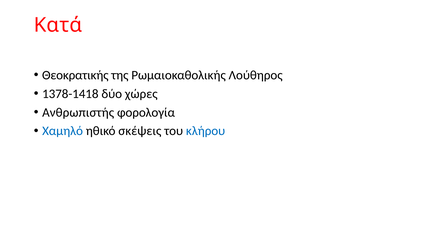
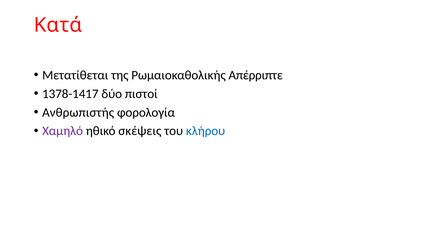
Θεοκρατικής: Θεοκρατικής -> Μετατίθεται
Λούθηρος: Λούθηρος -> Απέρριπτε
1378-1418: 1378-1418 -> 1378-1417
χώρες: χώρες -> πιστοί
Χαμηλό colour: blue -> purple
